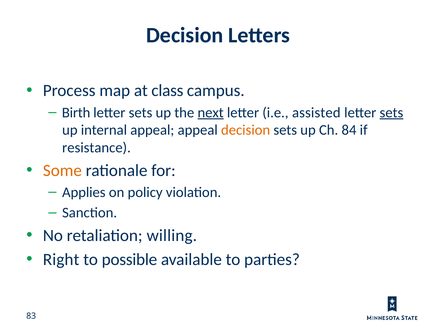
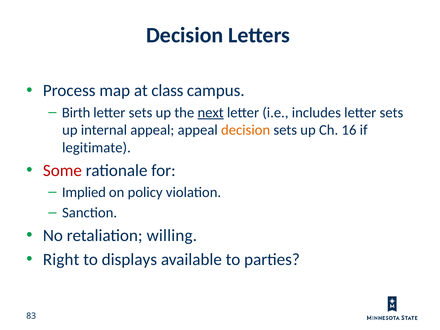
assisted: assisted -> includes
sets at (391, 113) underline: present -> none
84: 84 -> 16
resistance: resistance -> legitimate
Some colour: orange -> red
Applies: Applies -> Implied
possible: possible -> displays
